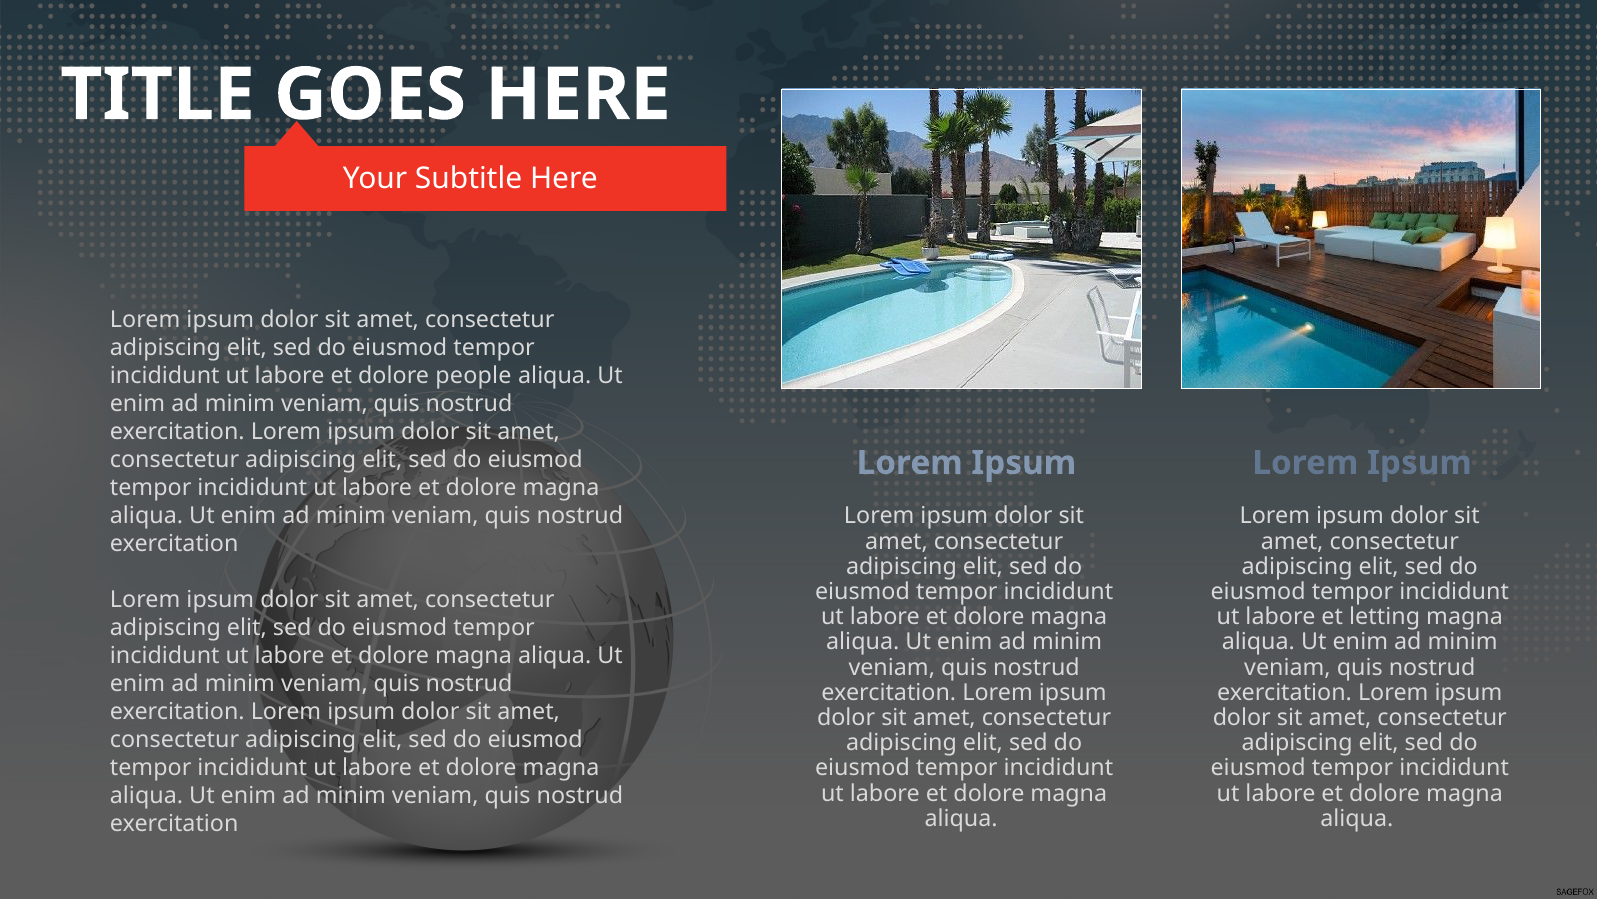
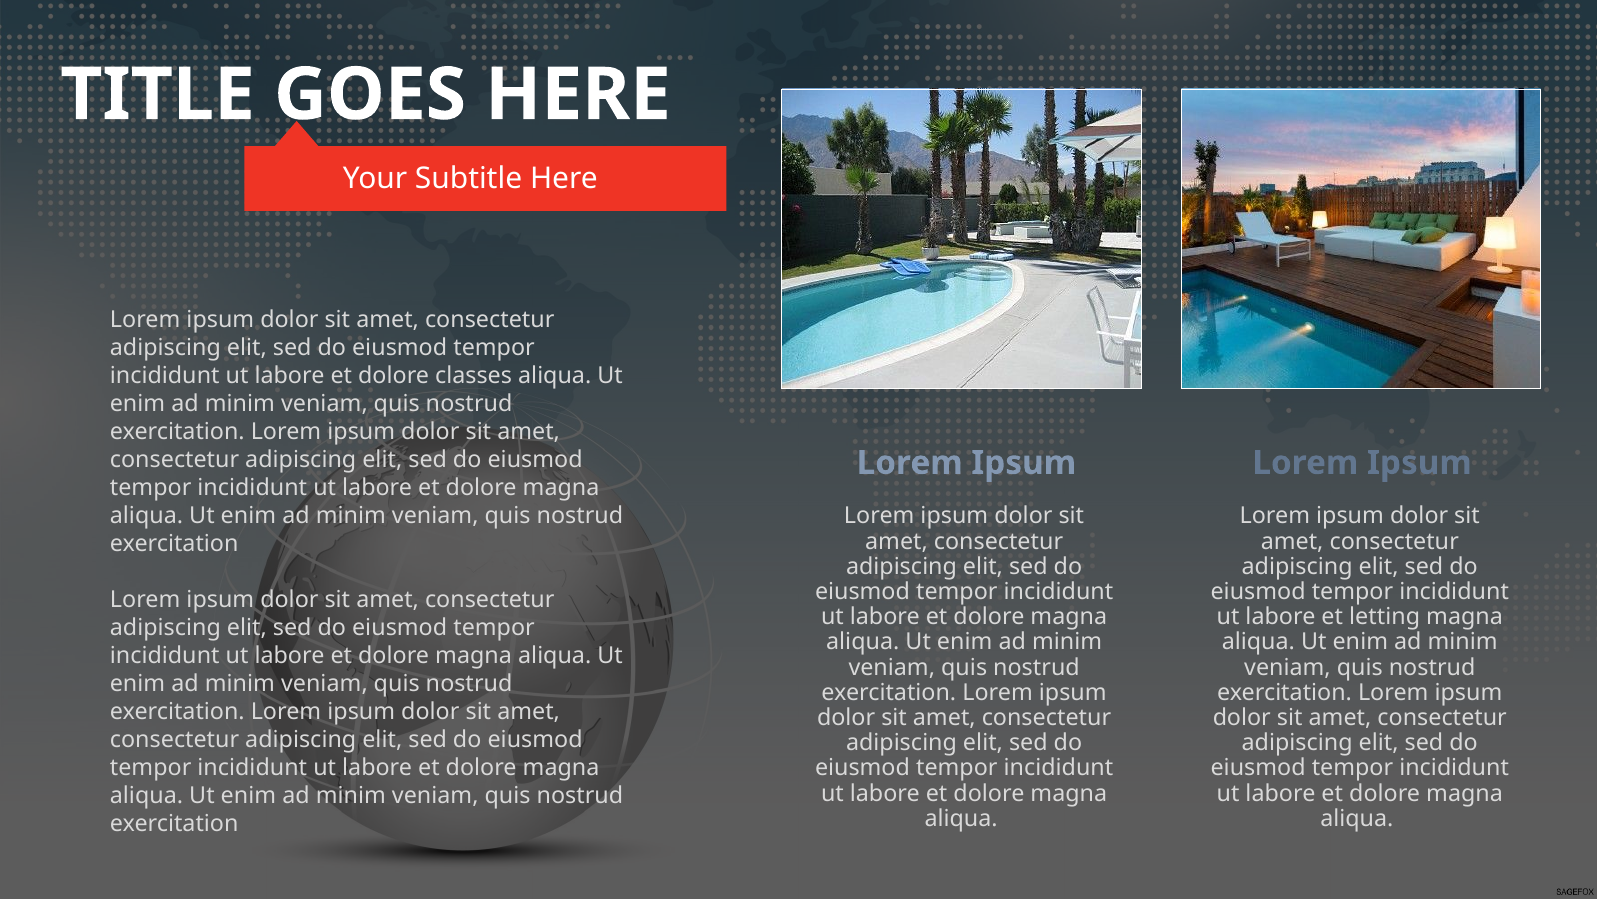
people: people -> classes
